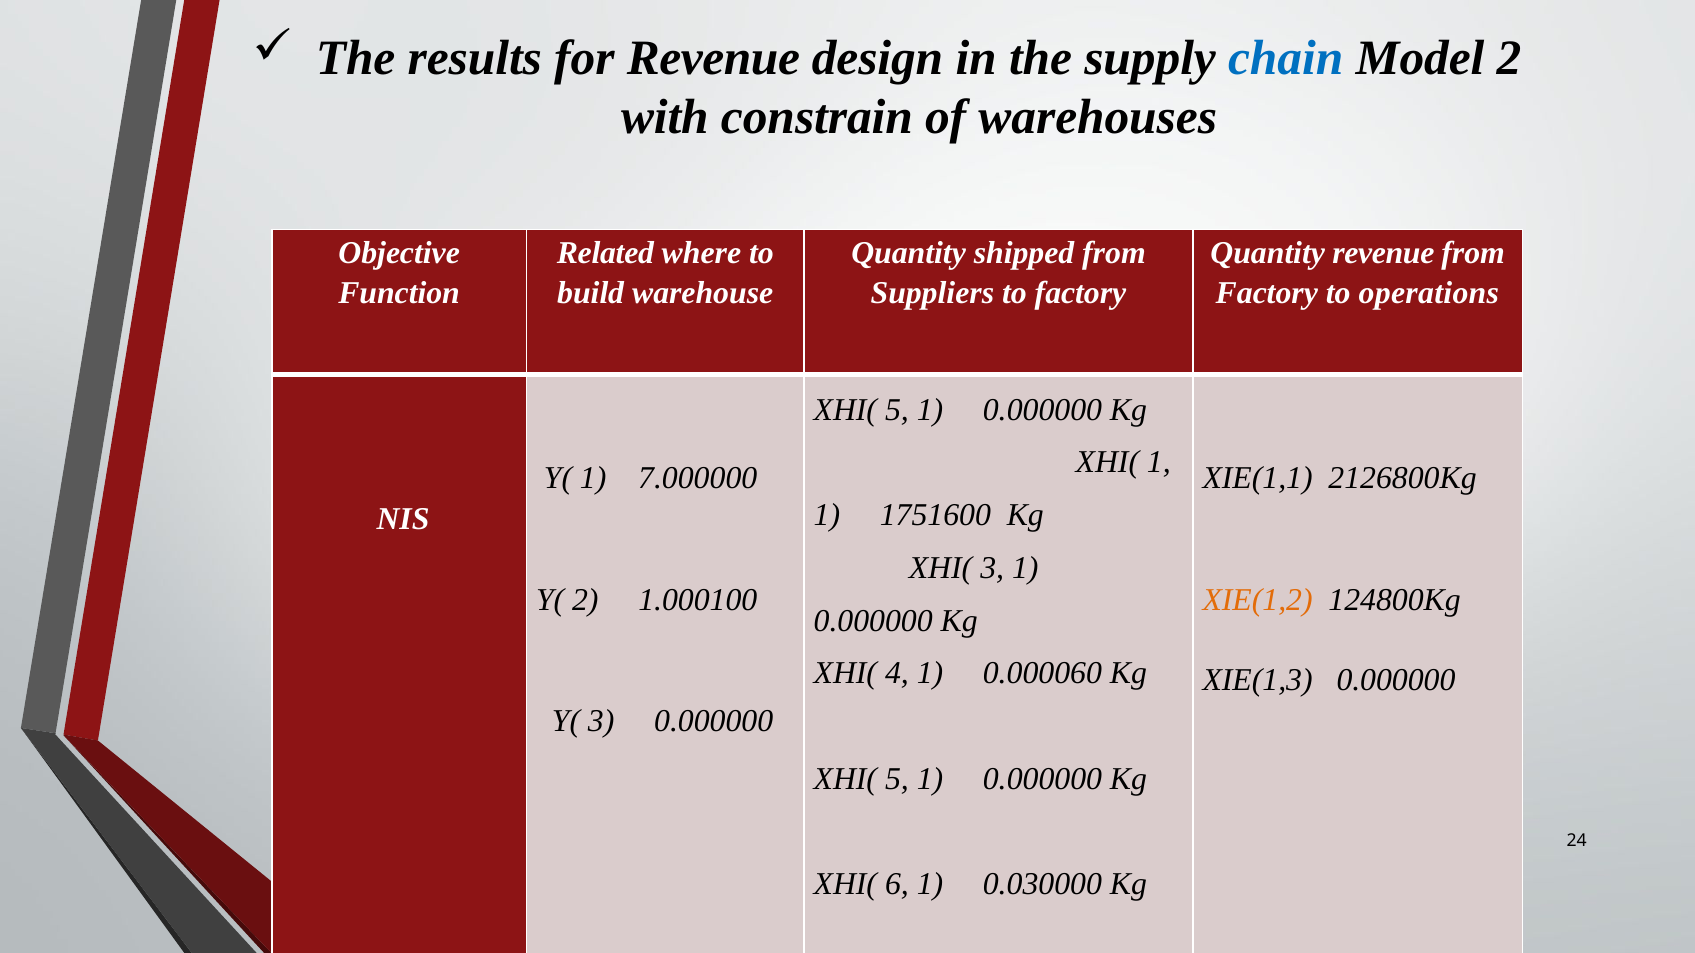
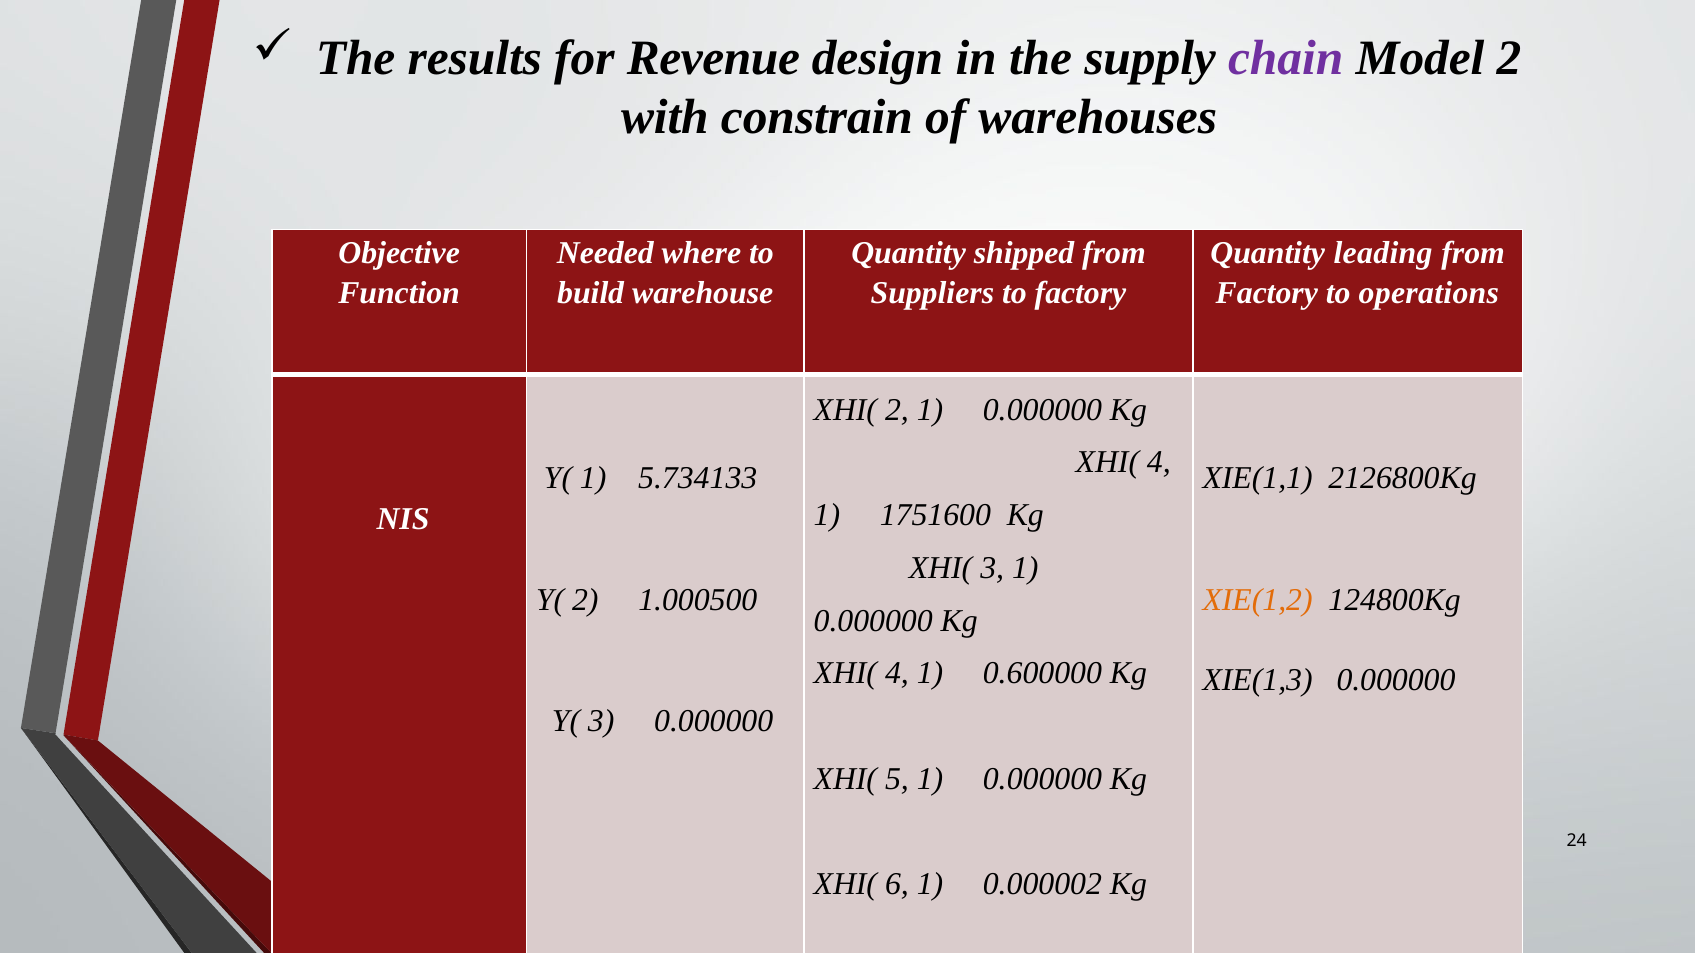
chain colour: blue -> purple
Related: Related -> Needed
Quantity revenue: revenue -> leading
5 at (897, 410): 5 -> 2
1 at (1159, 463): 1 -> 4
7.000000: 7.000000 -> 5.734133
1.000100: 1.000100 -> 1.000500
0.000060: 0.000060 -> 0.600000
0.030000: 0.030000 -> 0.000002
